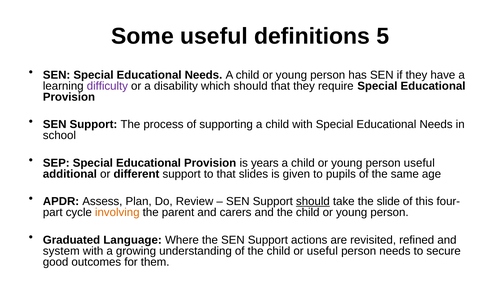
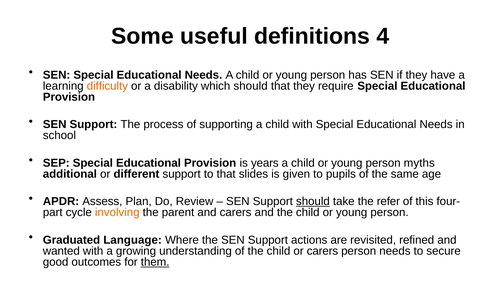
5: 5 -> 4
difficulty colour: purple -> orange
person useful: useful -> myths
slide: slide -> refer
system: system -> wanted
or useful: useful -> carers
them underline: none -> present
